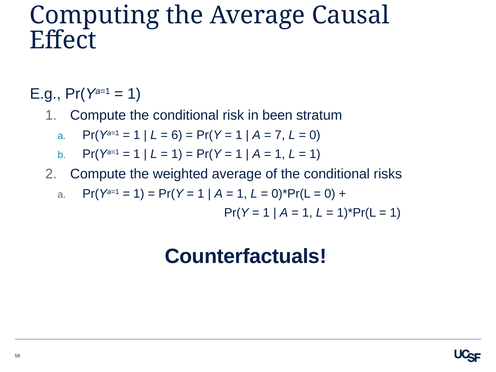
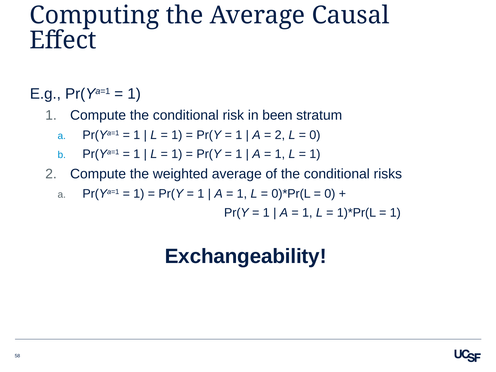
6 at (177, 135): 6 -> 1
7 at (280, 135): 7 -> 2
Counterfactuals: Counterfactuals -> Exchangeability
